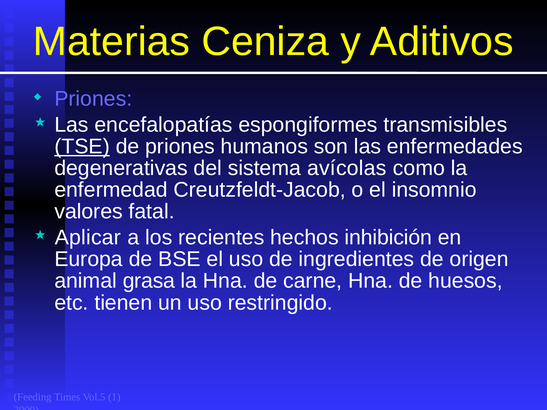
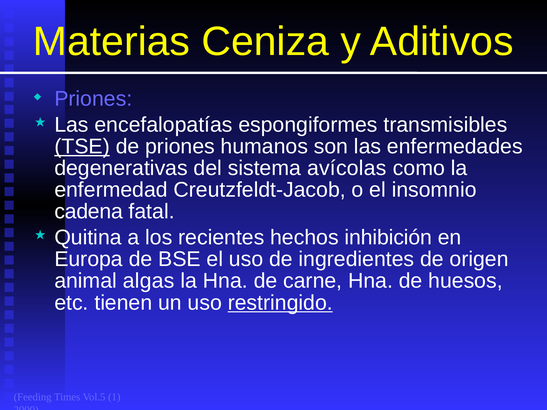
valores: valores -> cadena
Aplicar: Aplicar -> Quitina
grasa: grasa -> algas
restringido underline: none -> present
